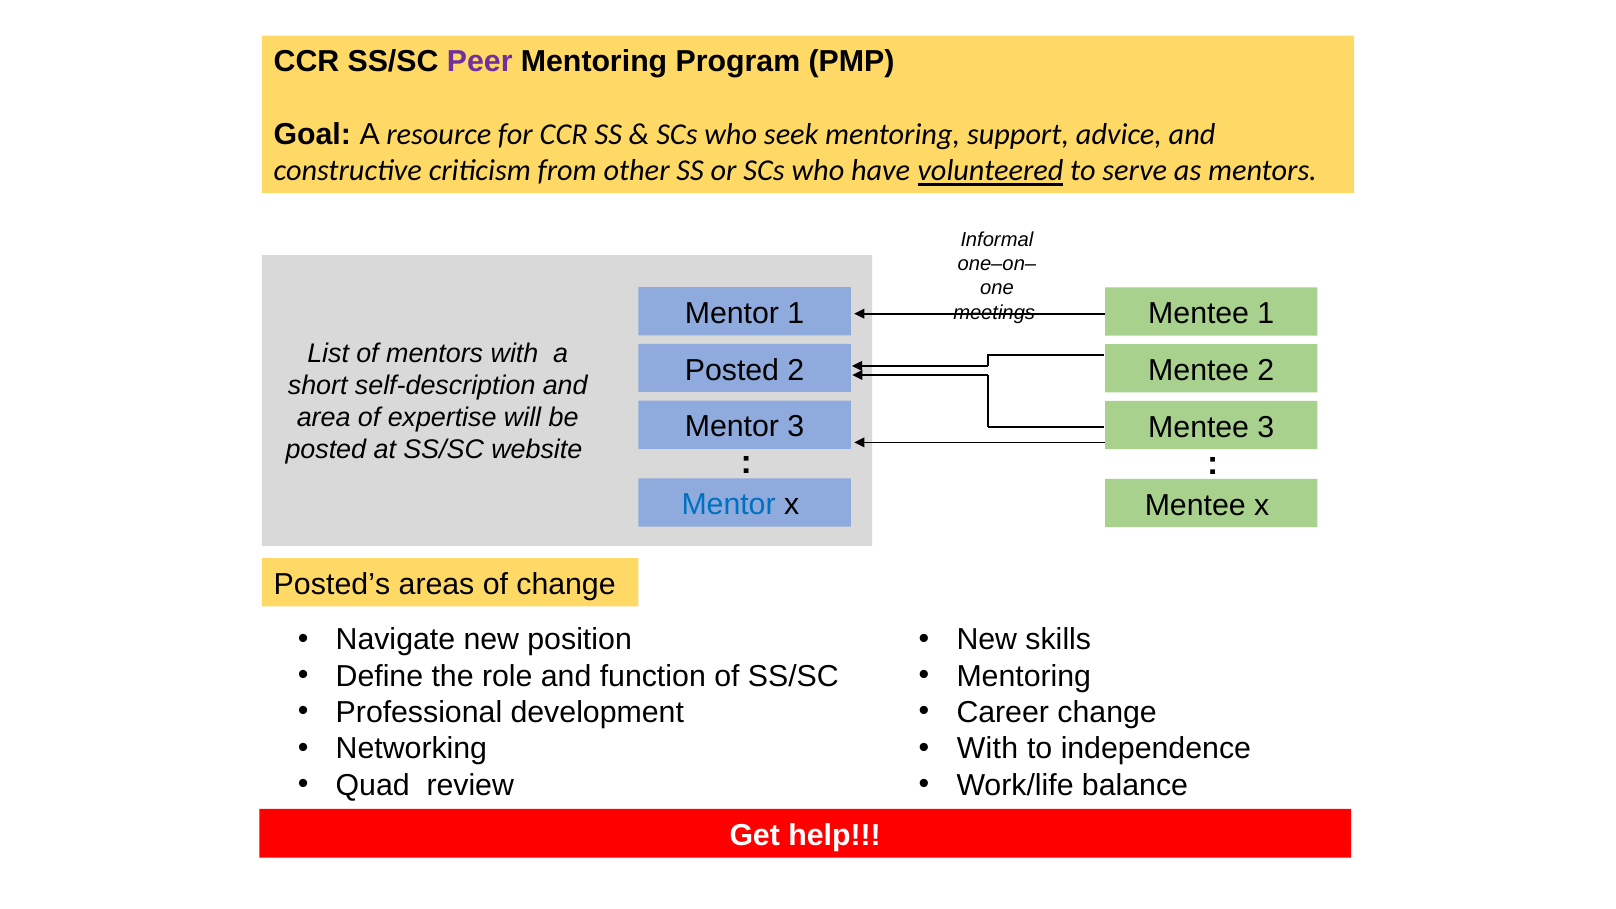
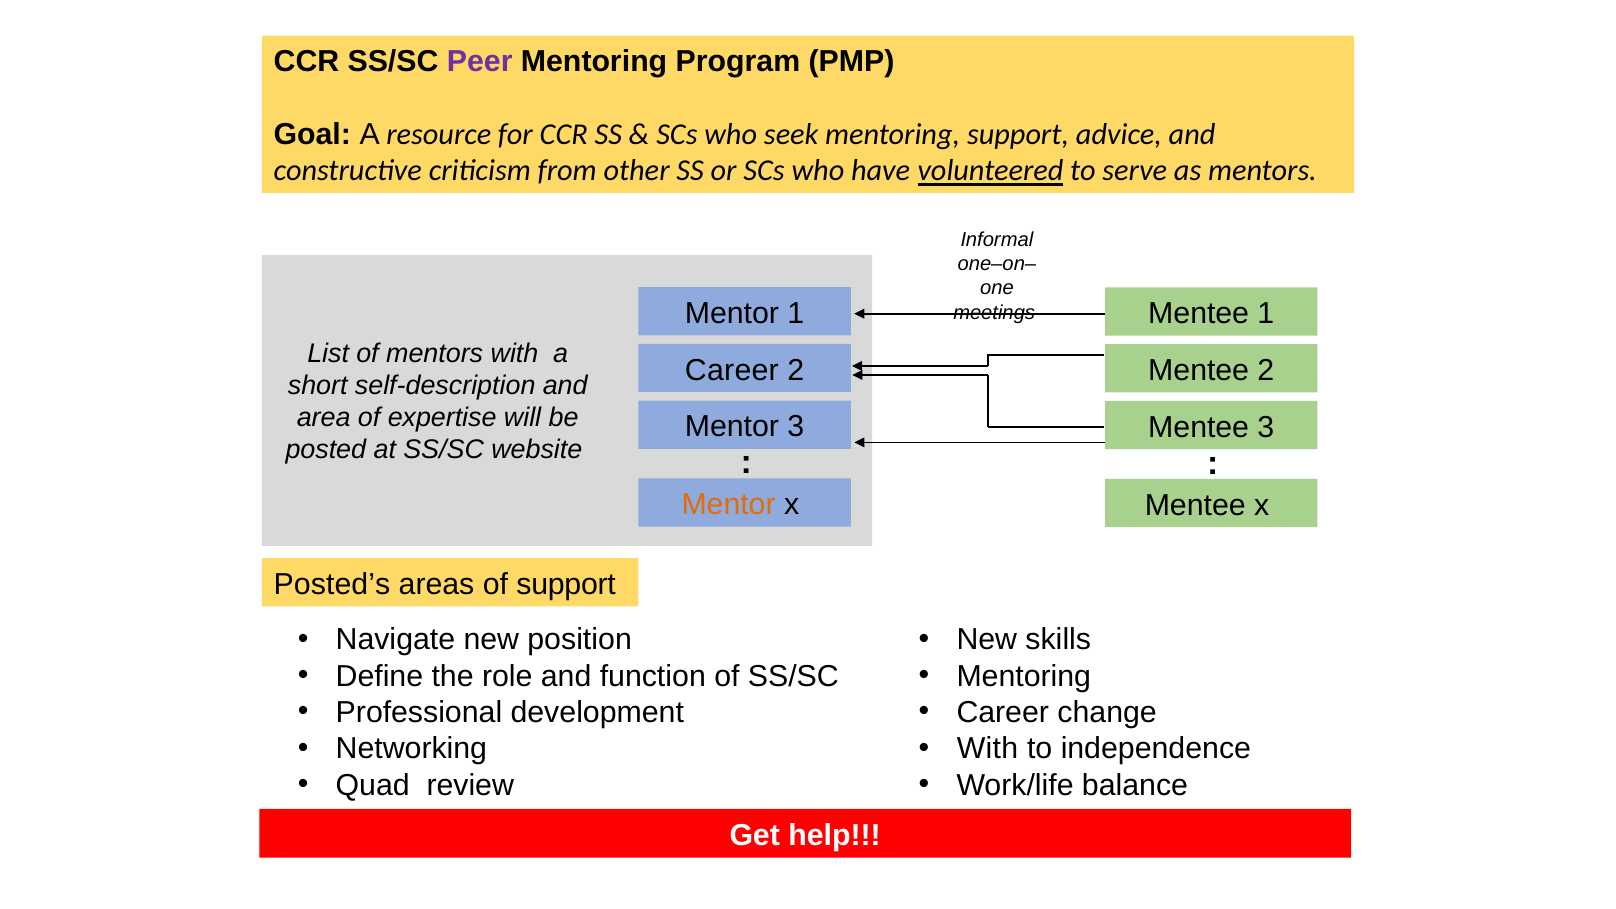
Posted at (732, 370): Posted -> Career
Mentor at (729, 505) colour: blue -> orange
of change: change -> support
